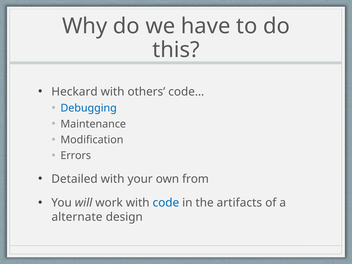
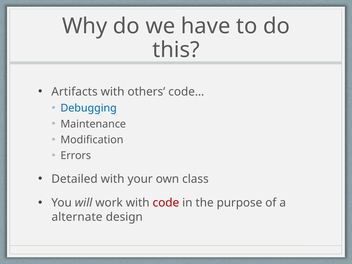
Heckard: Heckard -> Artifacts
from: from -> class
code colour: blue -> red
artifacts: artifacts -> purpose
